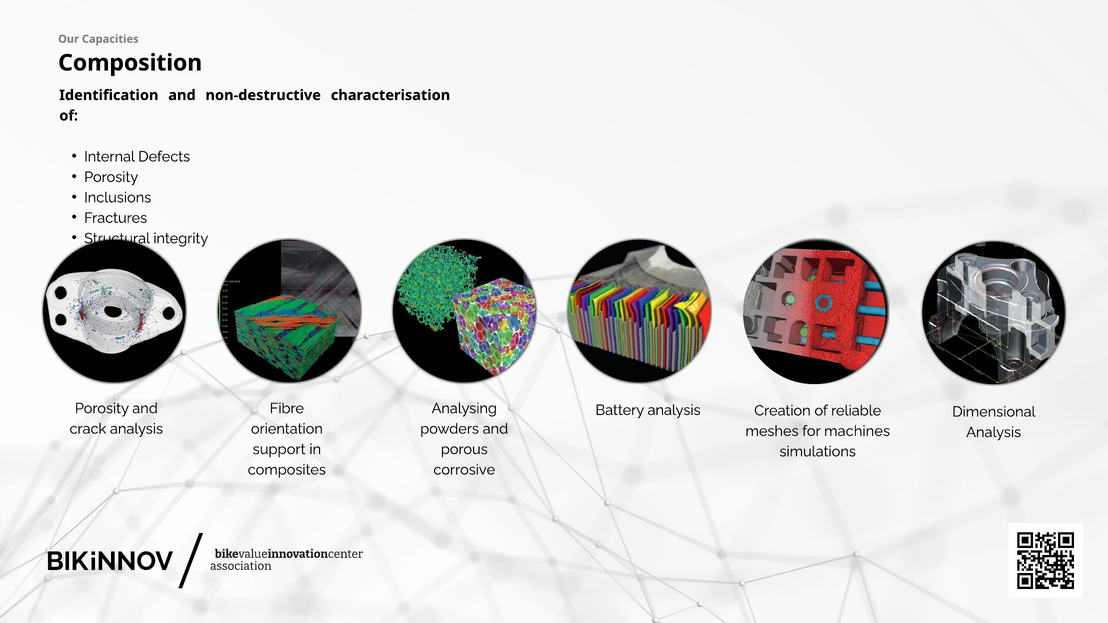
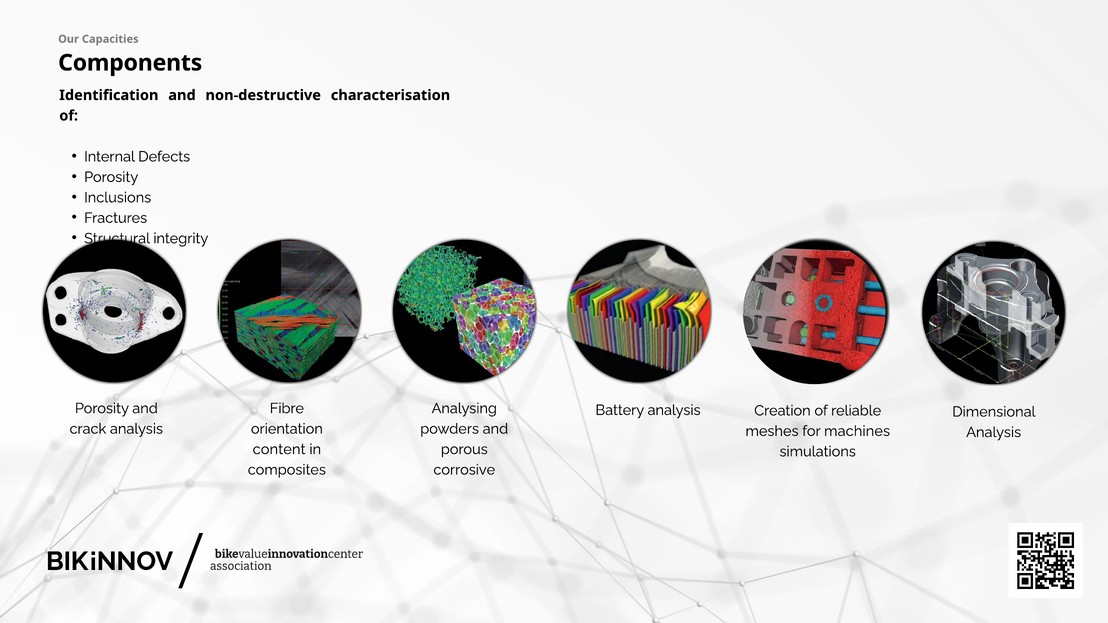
Composition: Composition -> Components
support: support -> content
